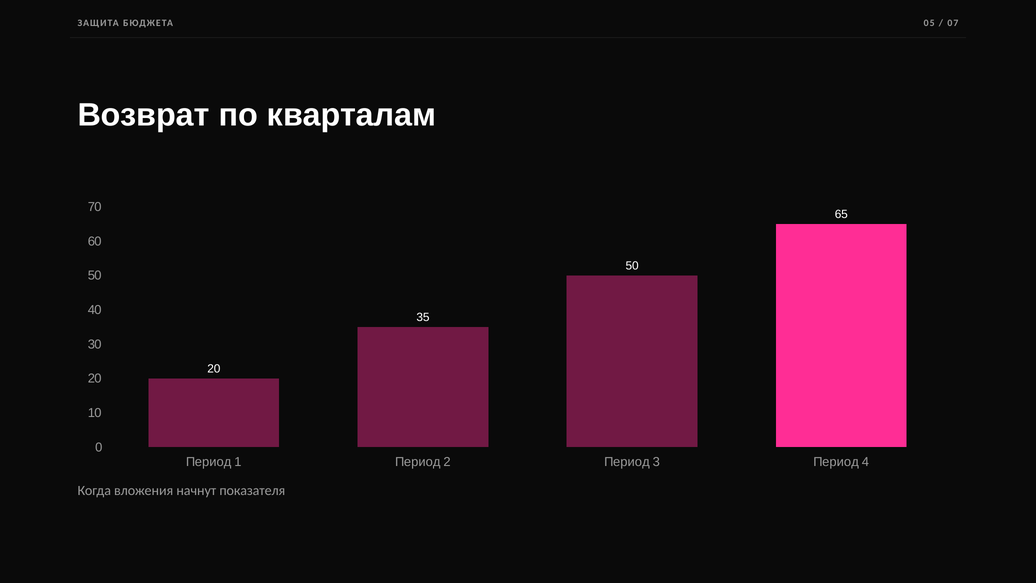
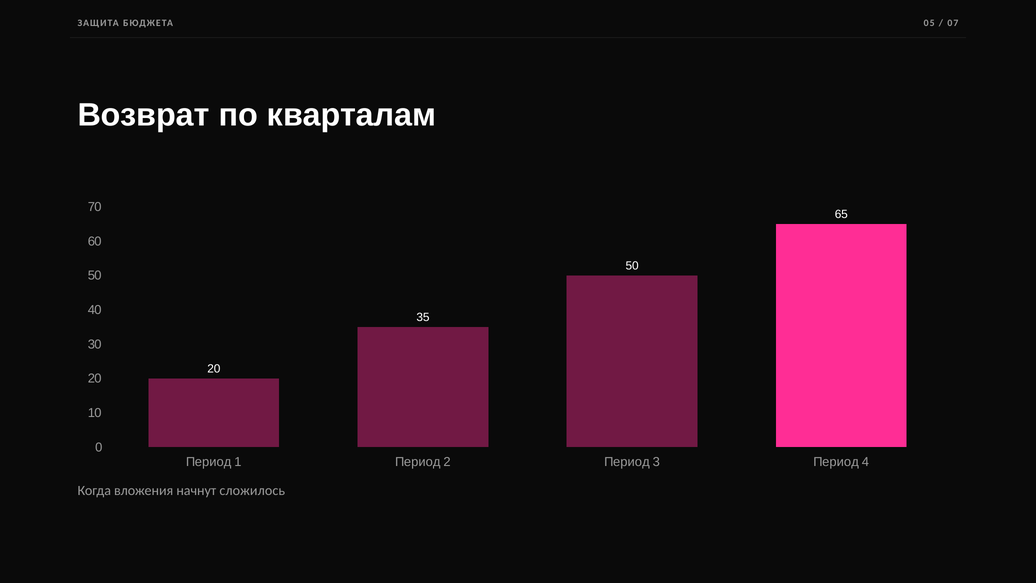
показателя: показателя -> сложилось
